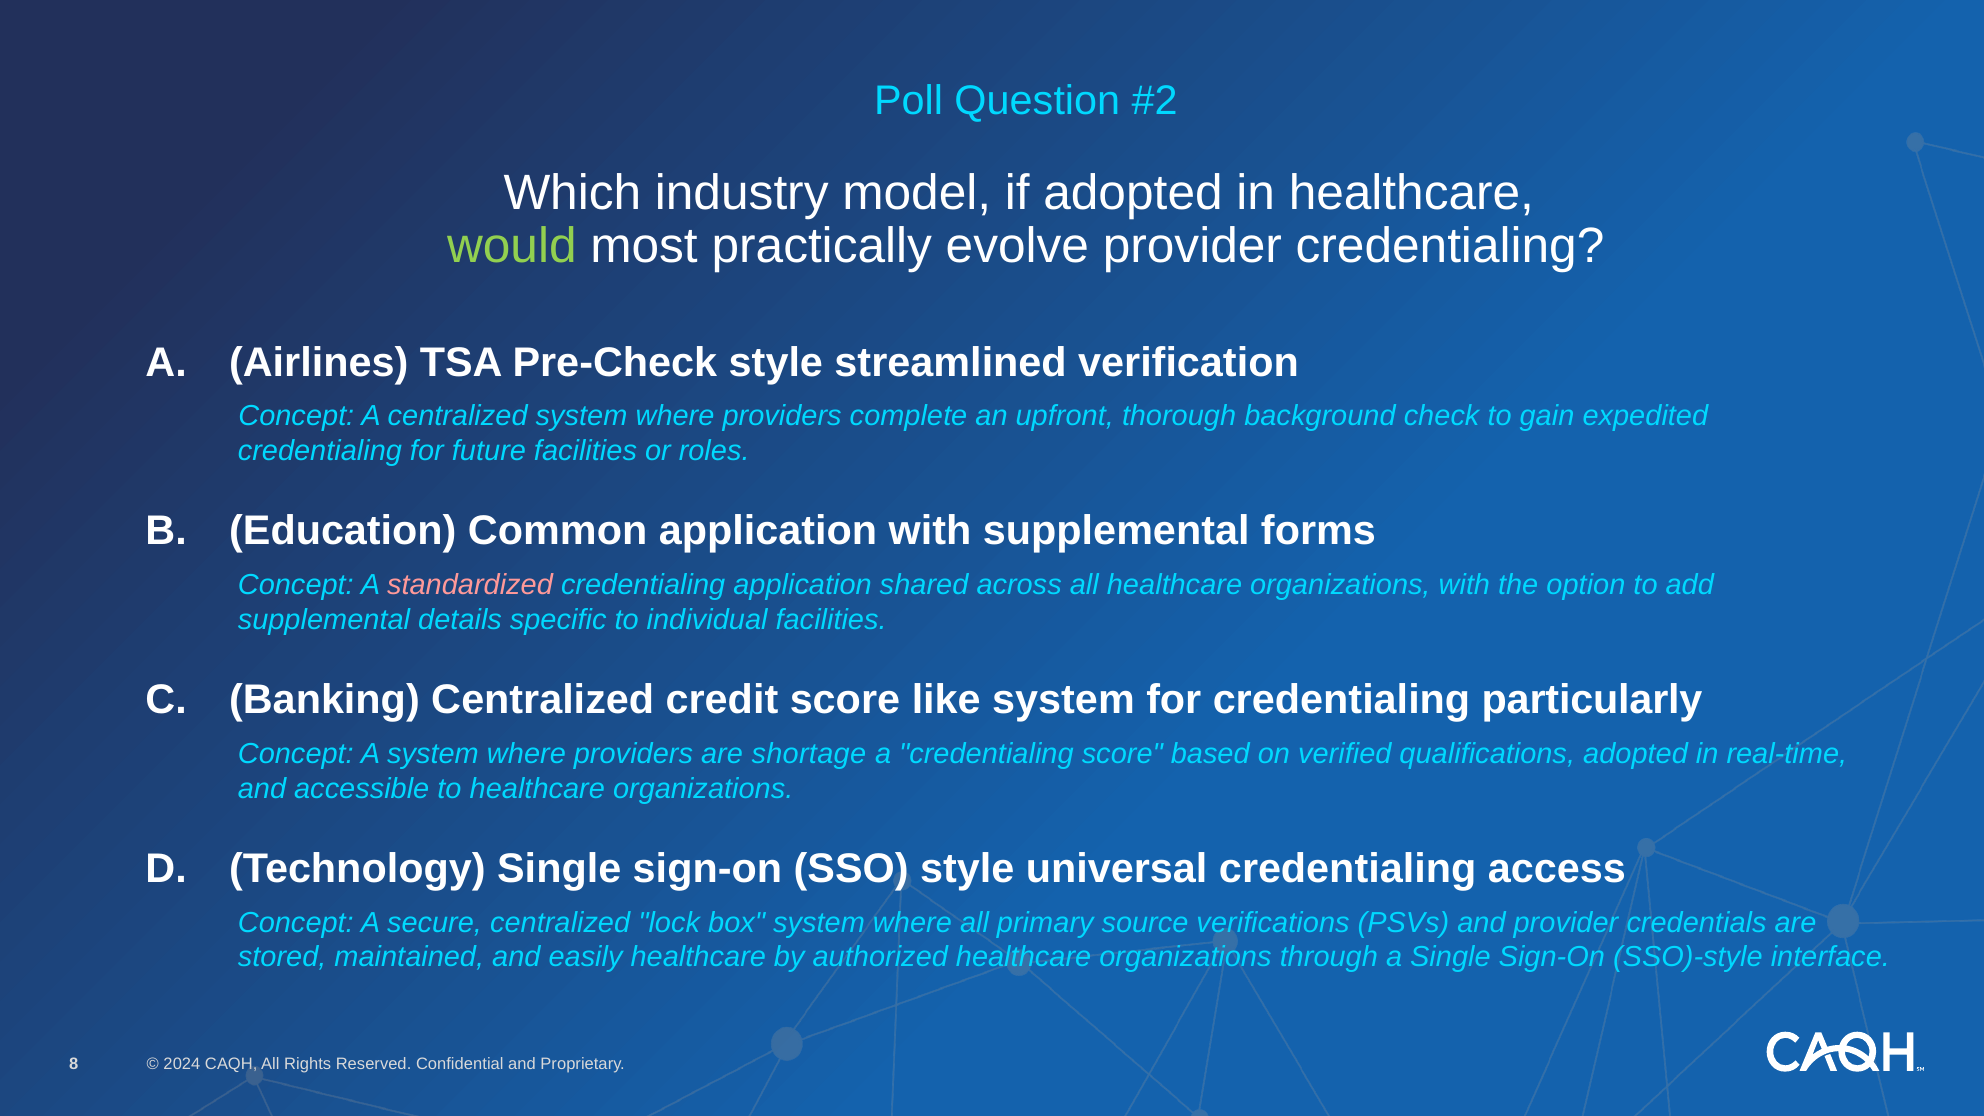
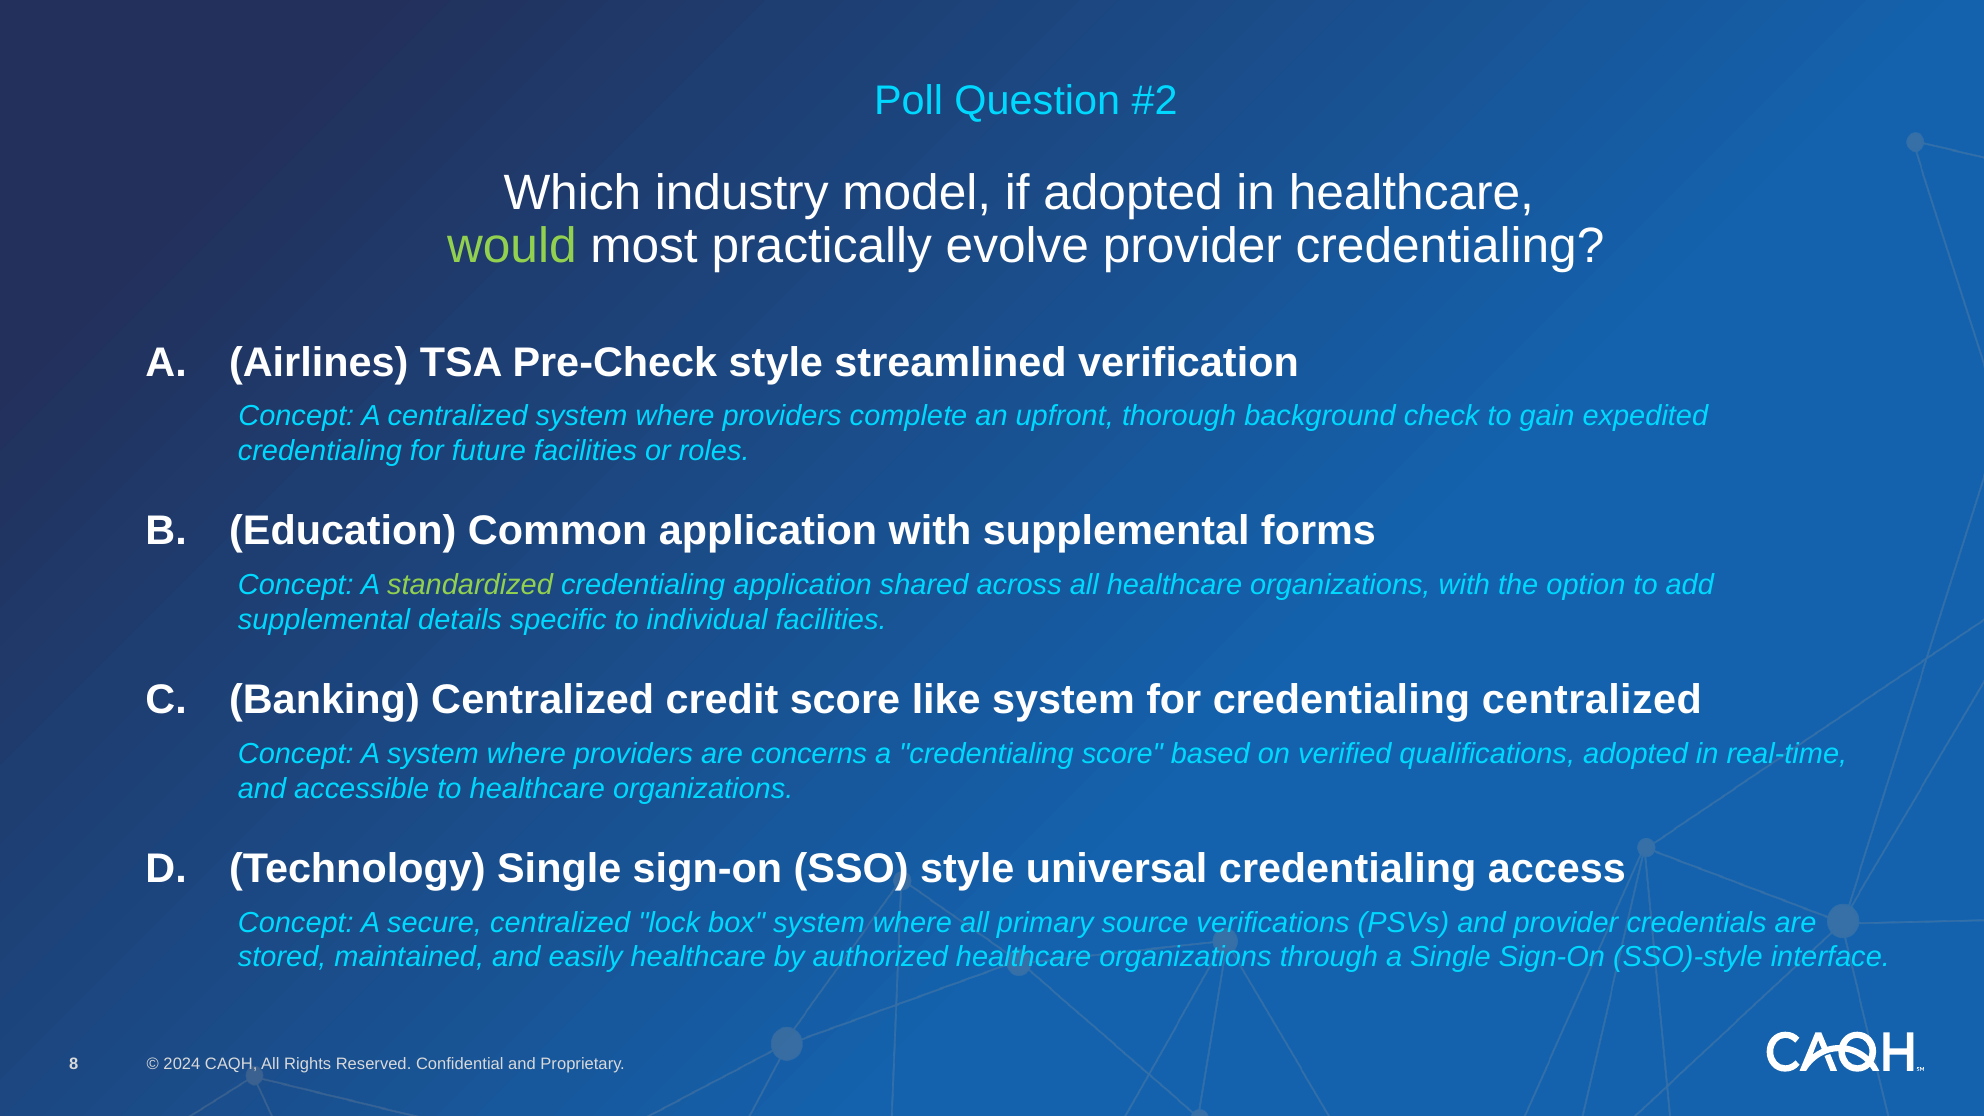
standardized colour: pink -> light green
credentialing particularly: particularly -> centralized
shortage: shortage -> concerns
